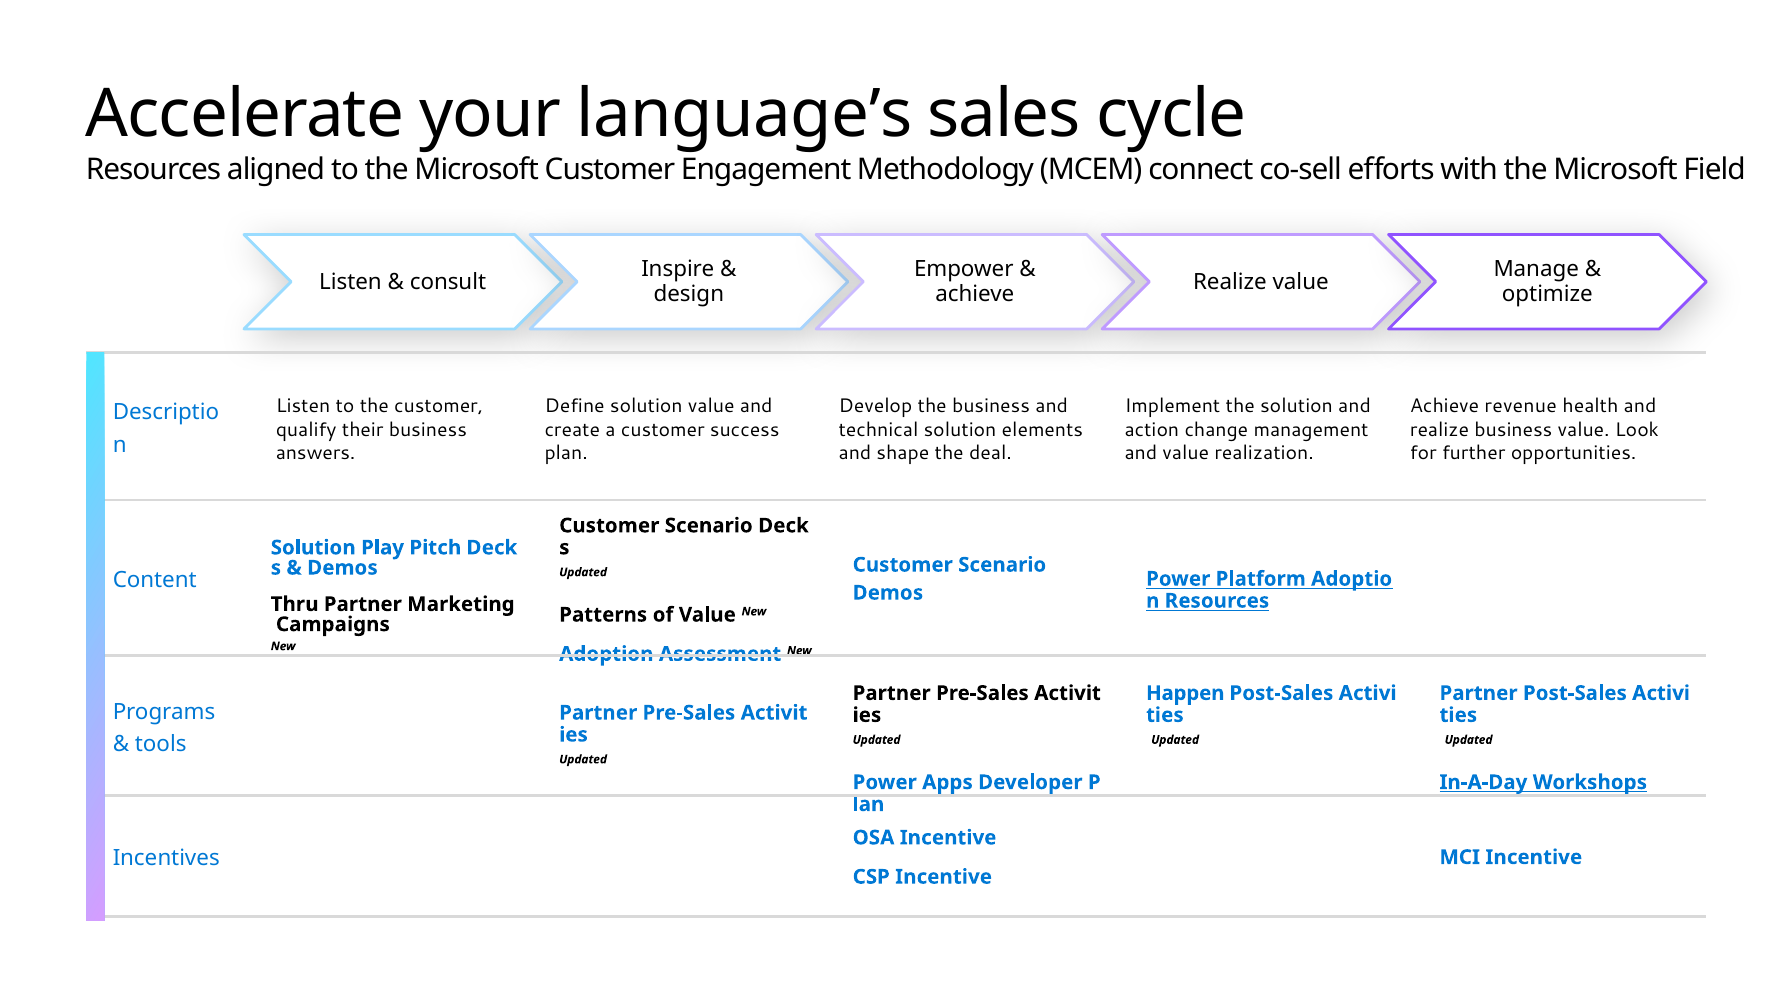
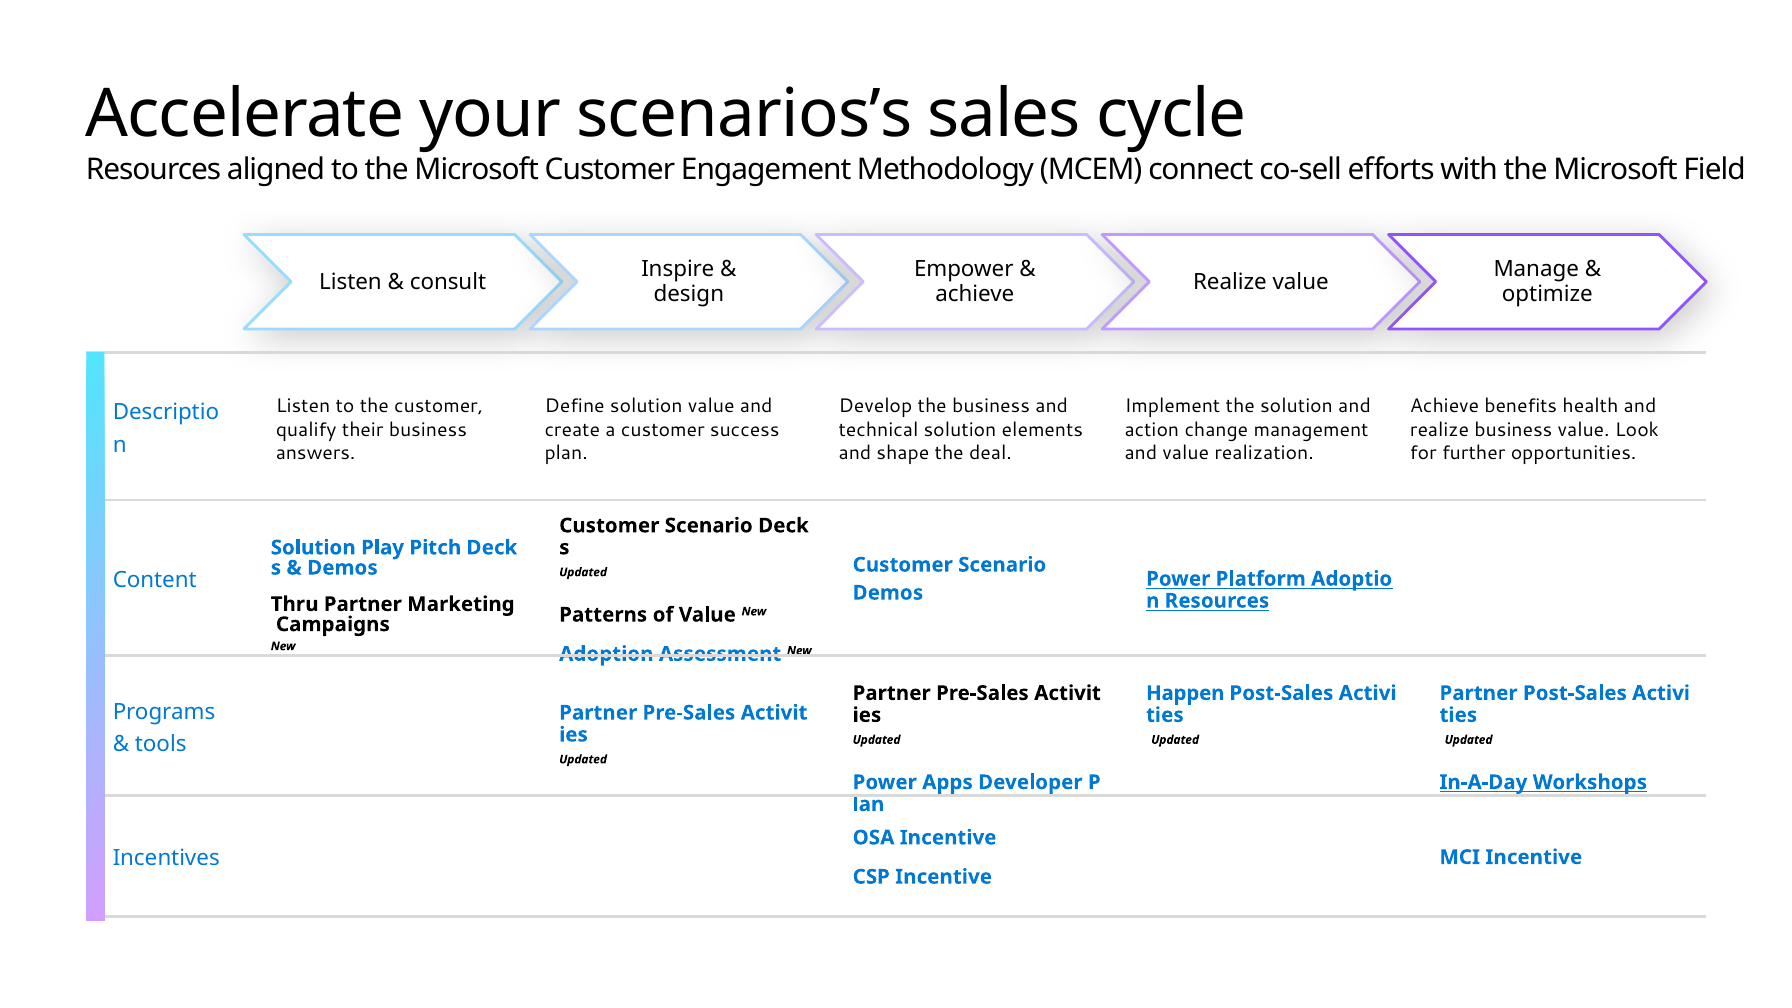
language’s: language’s -> scenarios’s
revenue: revenue -> benefits
